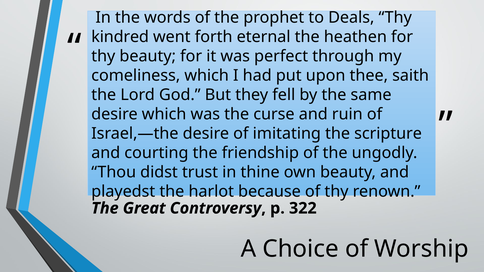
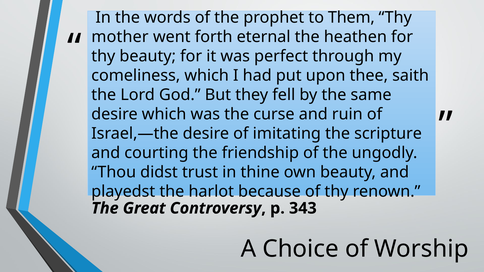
Deals: Deals -> Them
kindred: kindred -> mother
322: 322 -> 343
